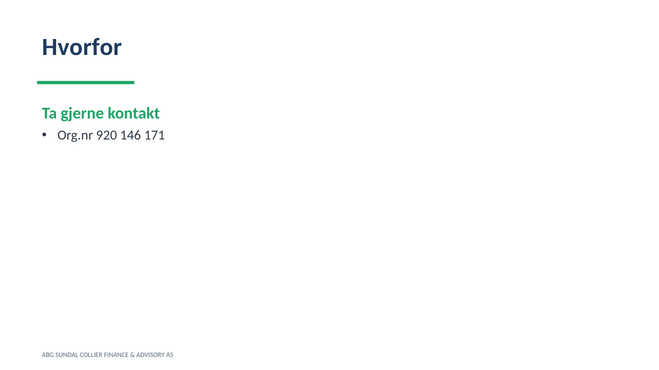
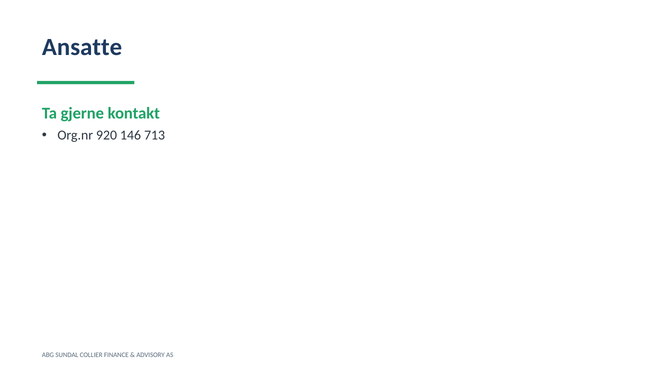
Hvorfor: Hvorfor -> Ansatte
171: 171 -> 713
